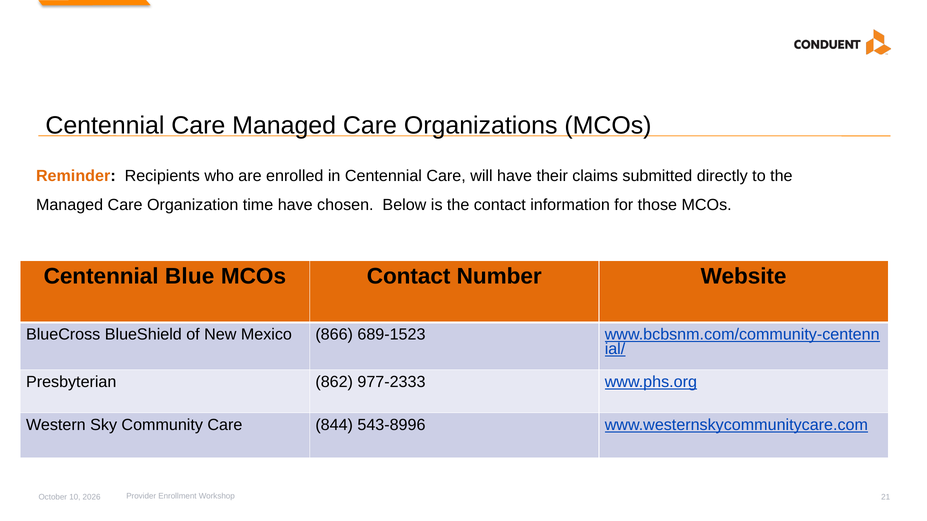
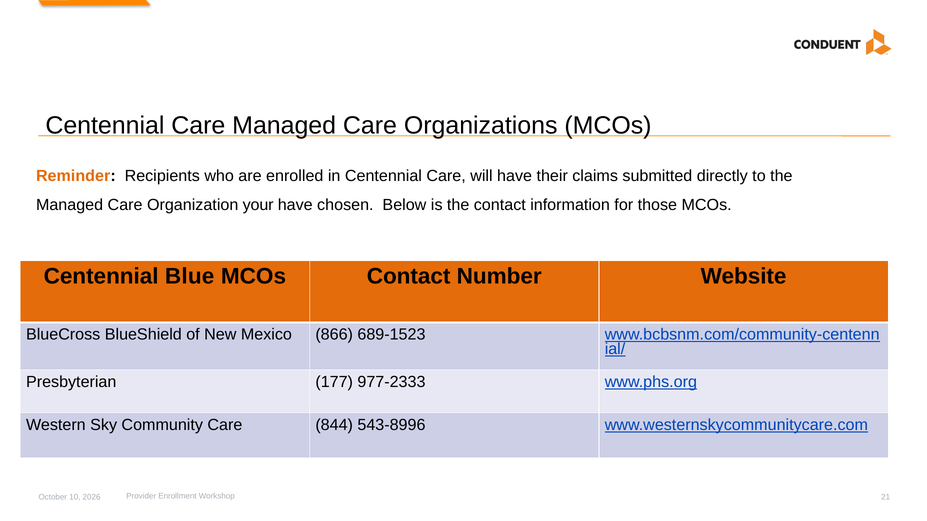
time: time -> your
862: 862 -> 177
